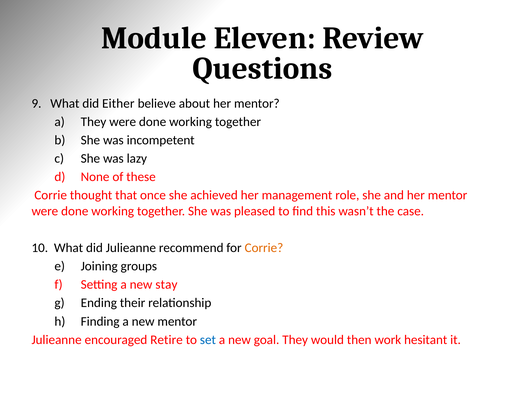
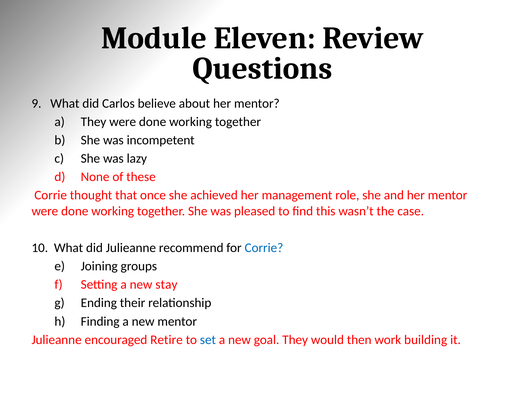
Either: Either -> Carlos
Corrie at (264, 248) colour: orange -> blue
hesitant: hesitant -> building
